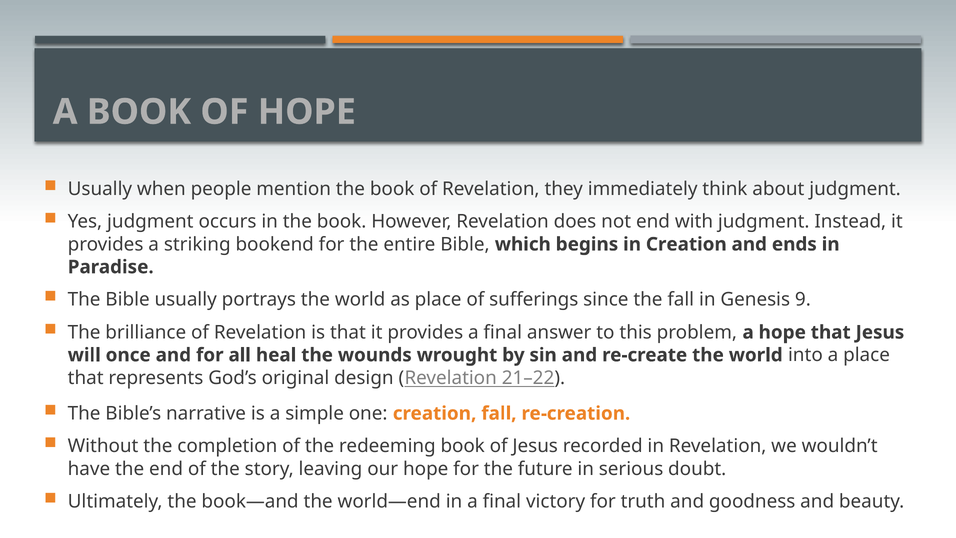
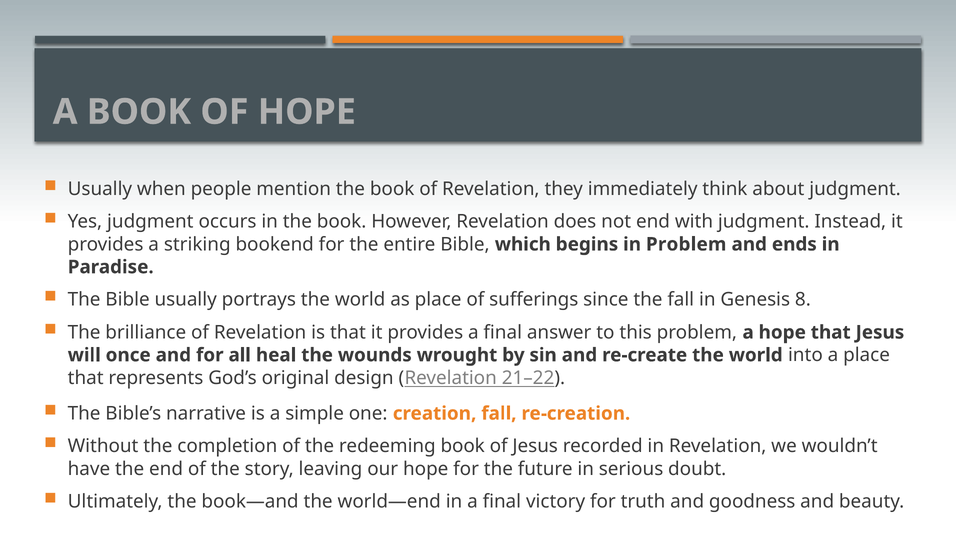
in Creation: Creation -> Problem
9: 9 -> 8
